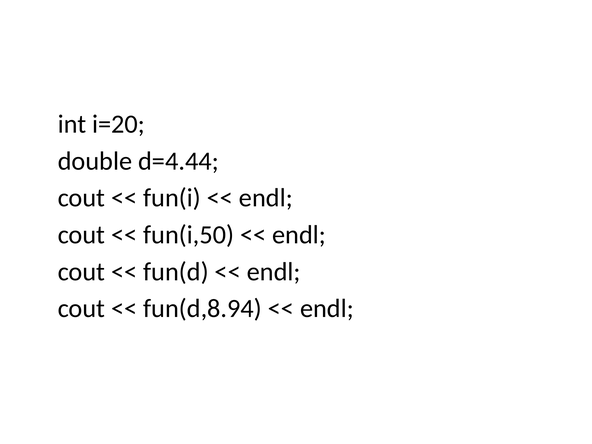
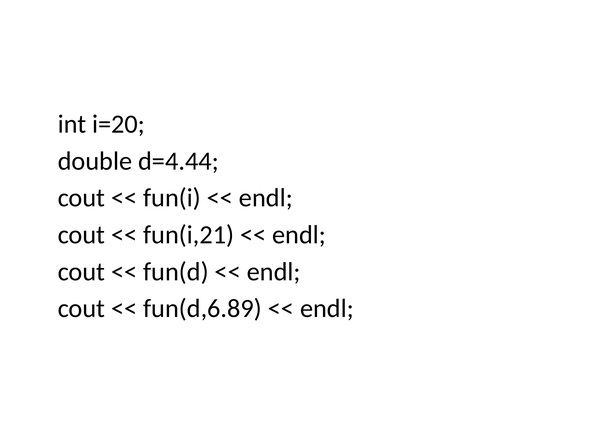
fun(i,50: fun(i,50 -> fun(i,21
fun(d,8.94: fun(d,8.94 -> fun(d,6.89
